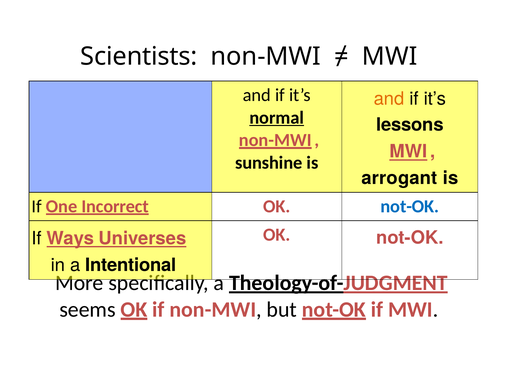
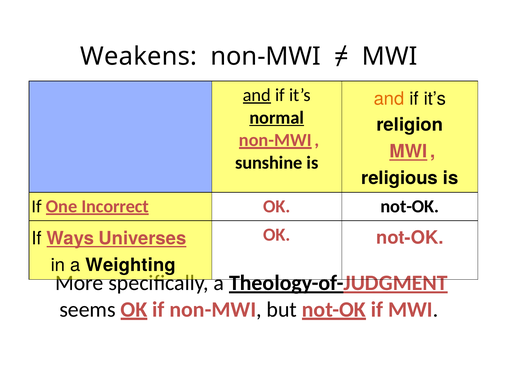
Scientists: Scientists -> Weakens
and at (257, 95) underline: none -> present
lessons: lessons -> religion
arrogant: arrogant -> religious
not-OK at (410, 206) colour: blue -> black
Intentional: Intentional -> Weighting
